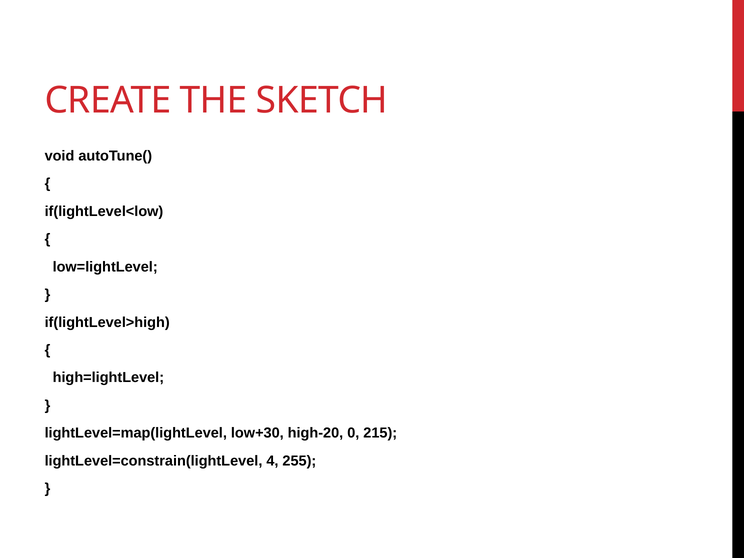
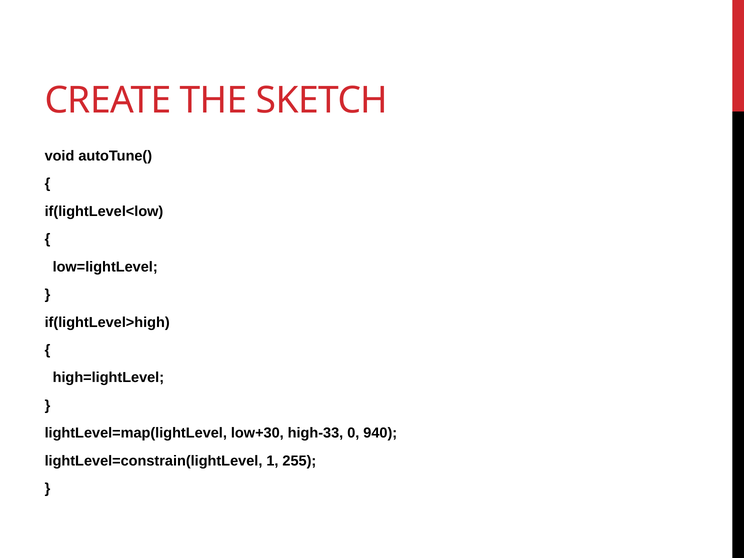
high-20: high-20 -> high-33
215: 215 -> 940
4: 4 -> 1
